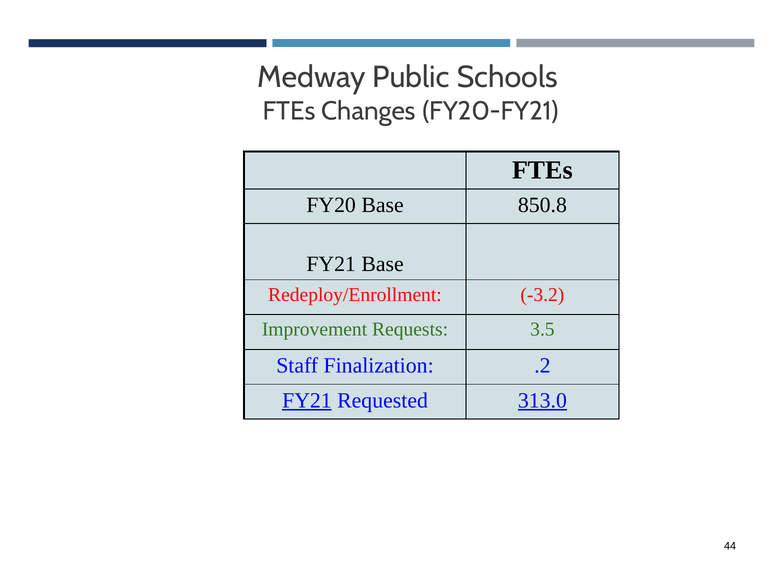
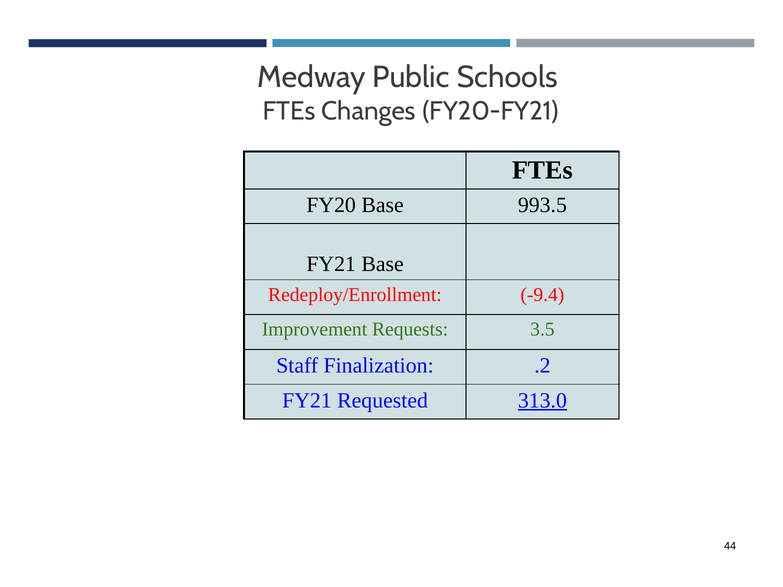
850.8: 850.8 -> 993.5
-3.2: -3.2 -> -9.4
FY21 at (307, 401) underline: present -> none
